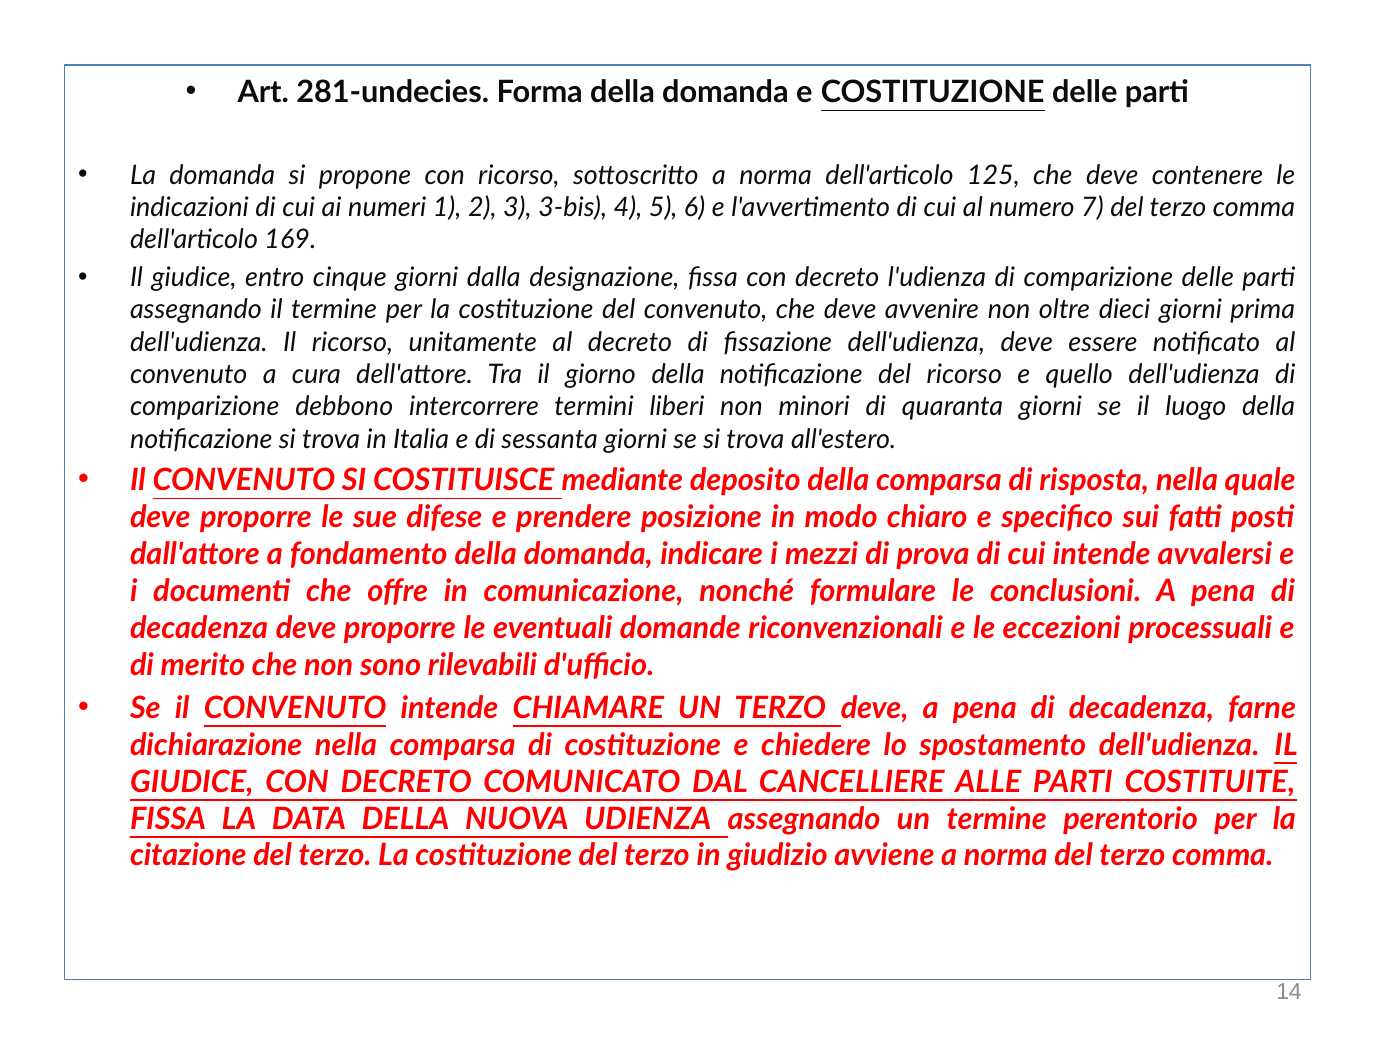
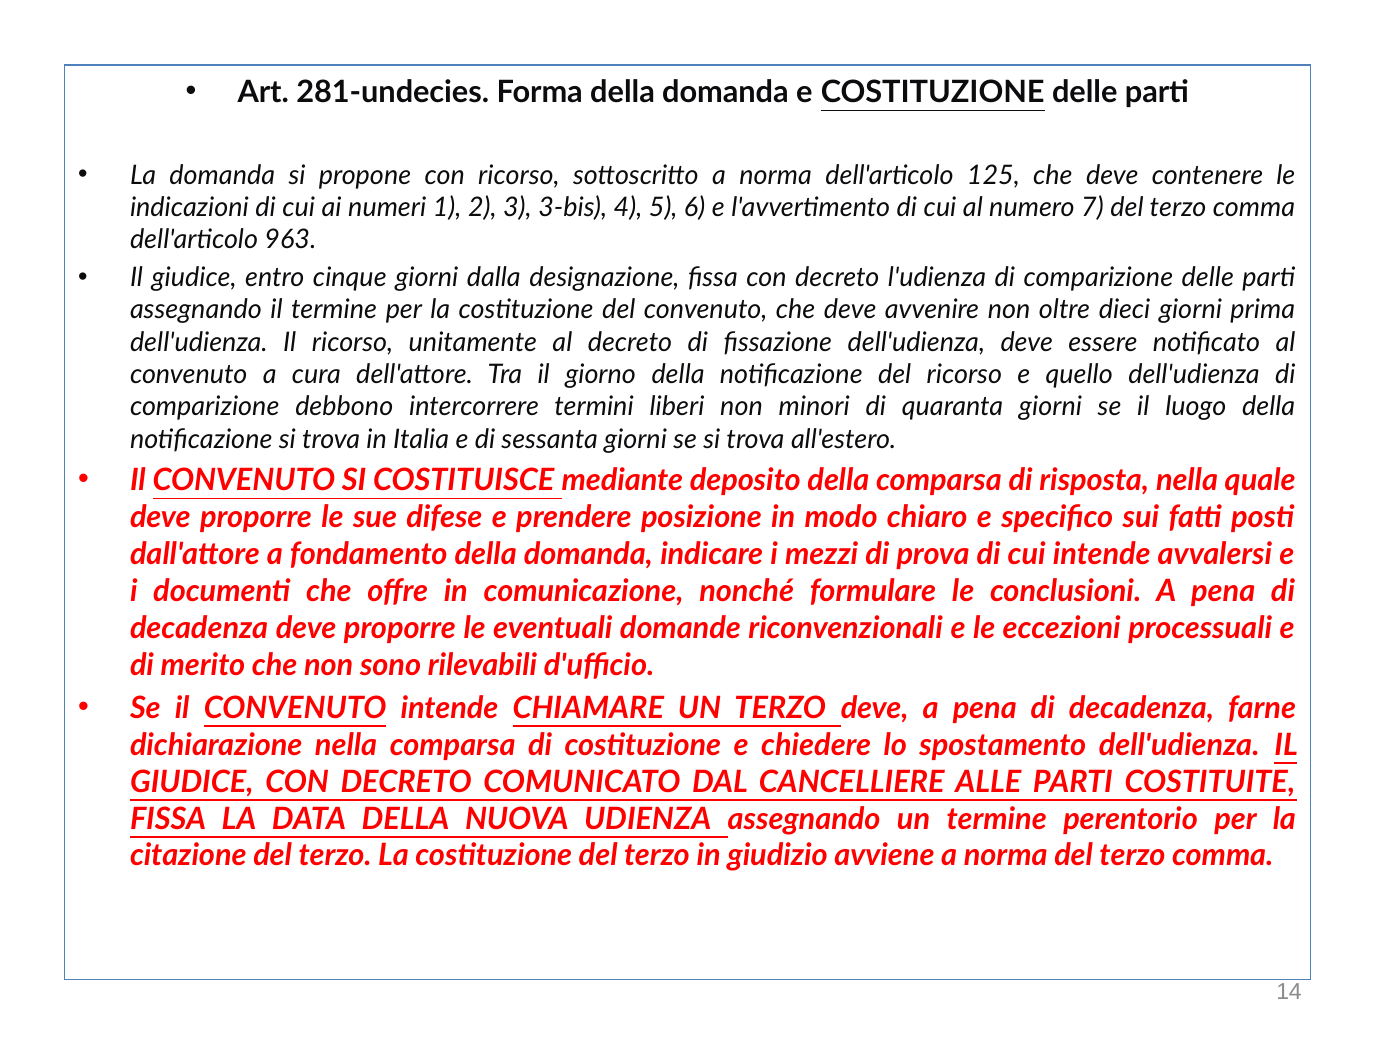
169: 169 -> 963
